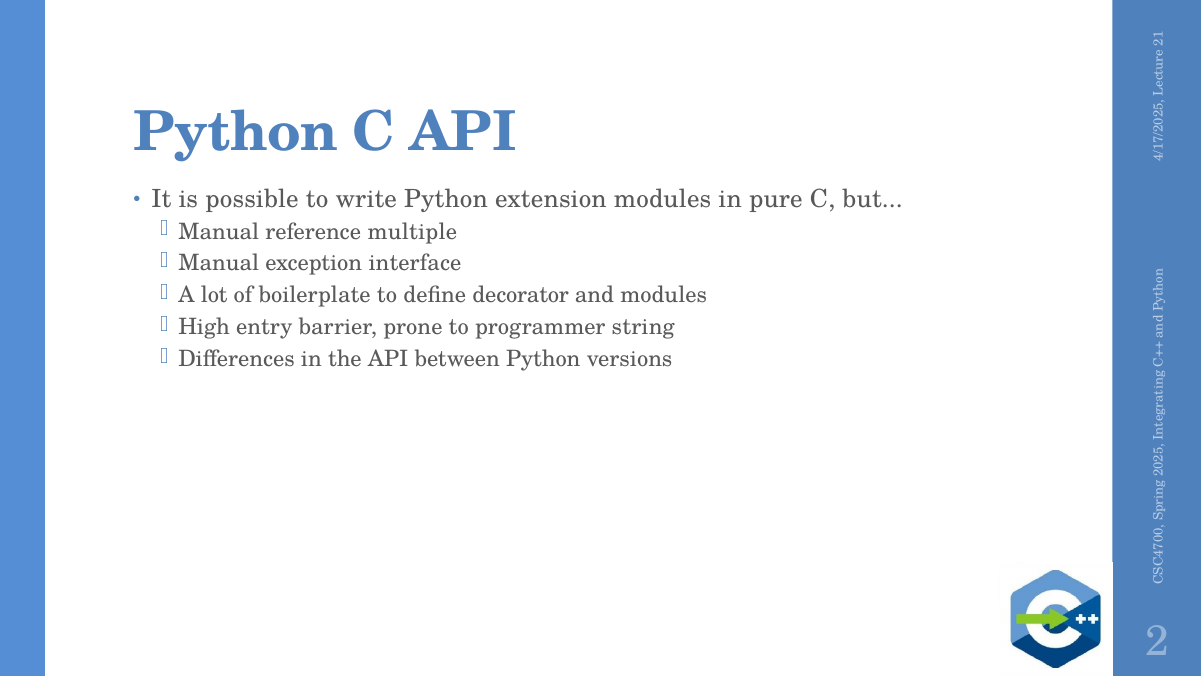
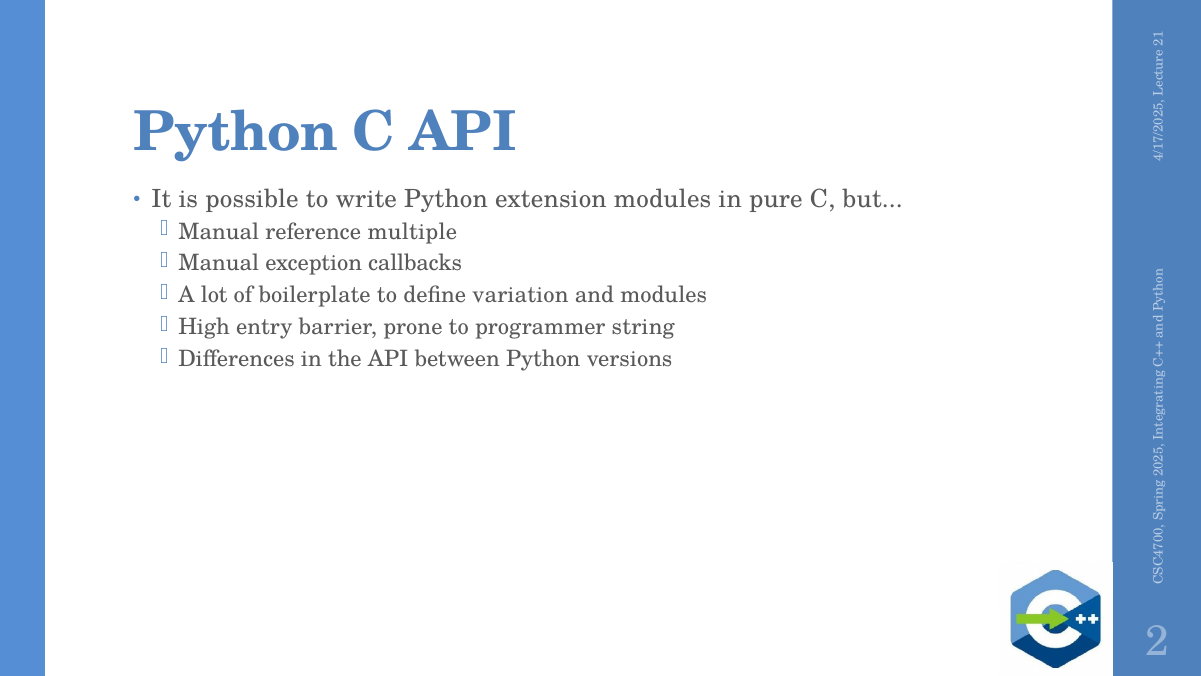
interface: interface -> callbacks
decorator: decorator -> variation
